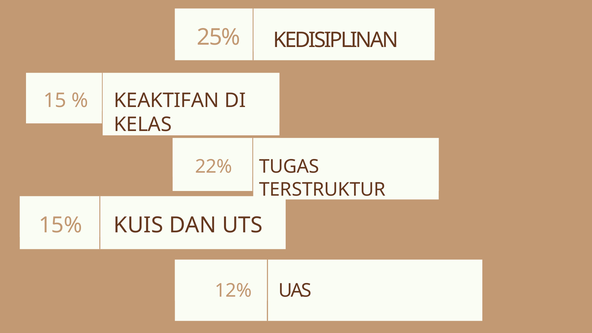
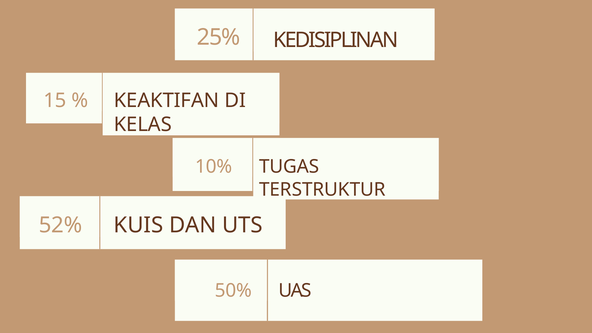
22%: 22% -> 10%
15%: 15% -> 52%
12%: 12% -> 50%
